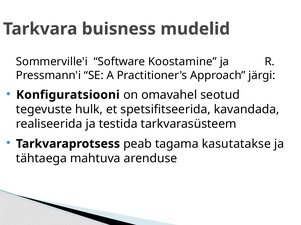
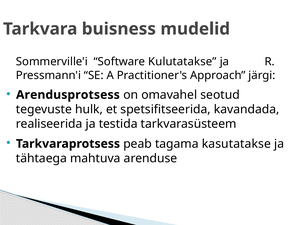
Koostamine: Koostamine -> Kulutatakse
Konfiguratsiooni: Konfiguratsiooni -> Arendusprotsess
